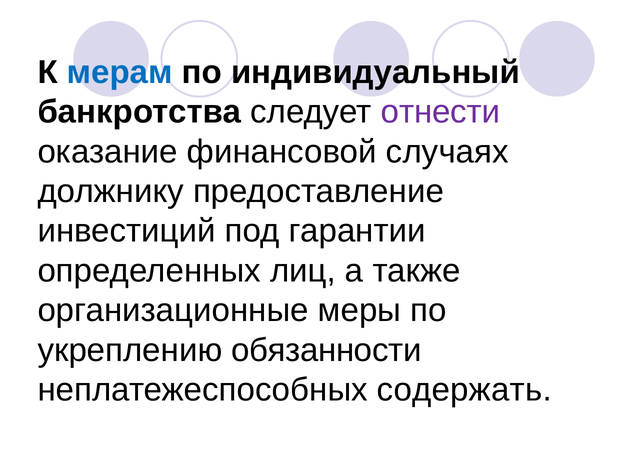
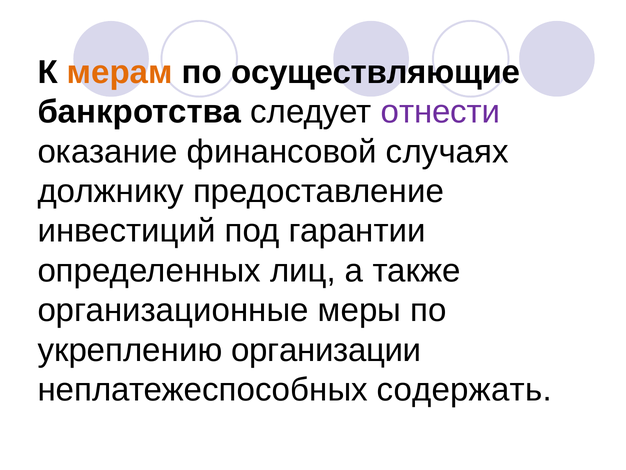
мерам colour: blue -> orange
индивидуальный: индивидуальный -> осуществляющие
обязанности: обязанности -> организации
